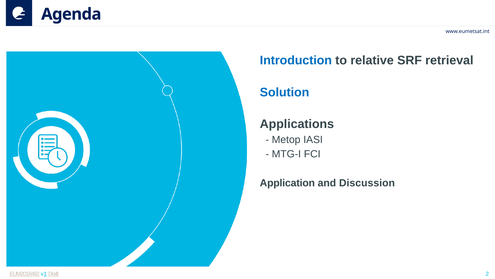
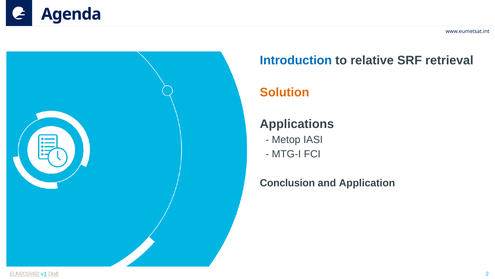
Solution colour: blue -> orange
Application: Application -> Conclusion
Discussion: Discussion -> Application
